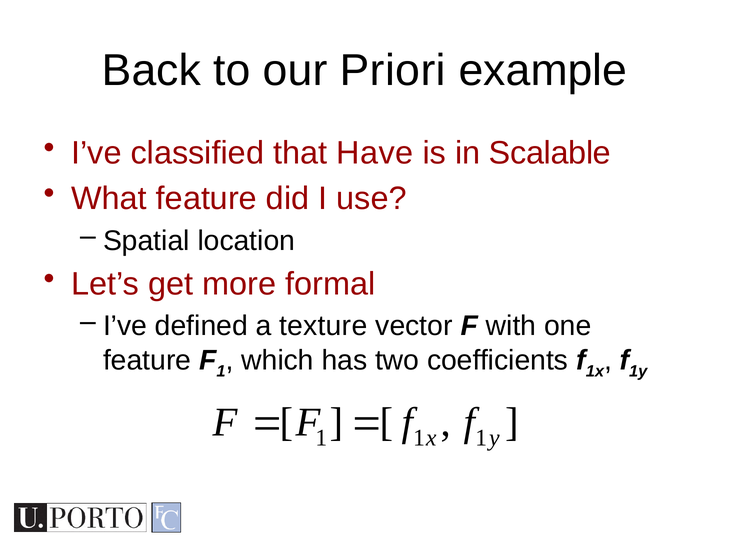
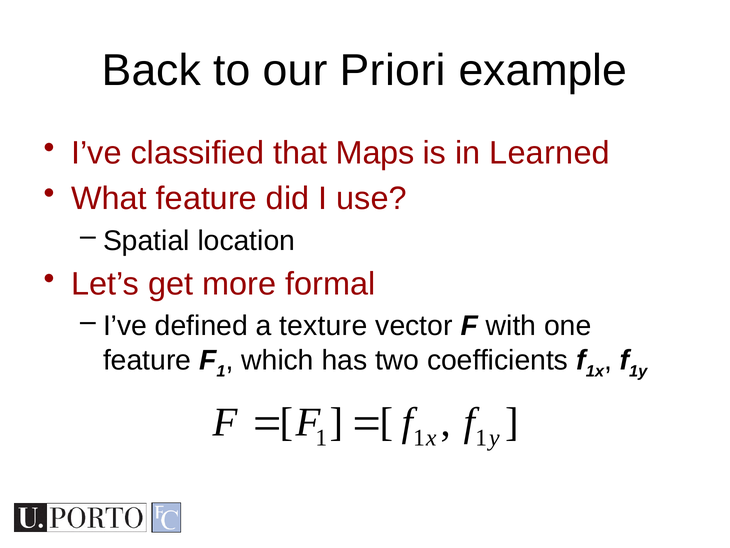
Have: Have -> Maps
Scalable: Scalable -> Learned
